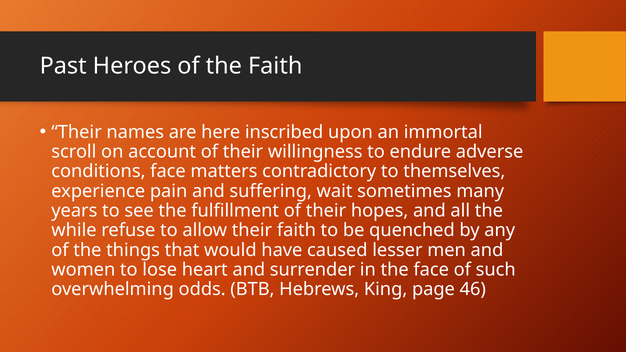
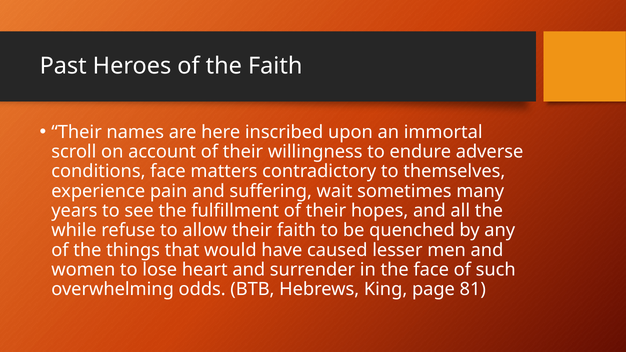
46: 46 -> 81
